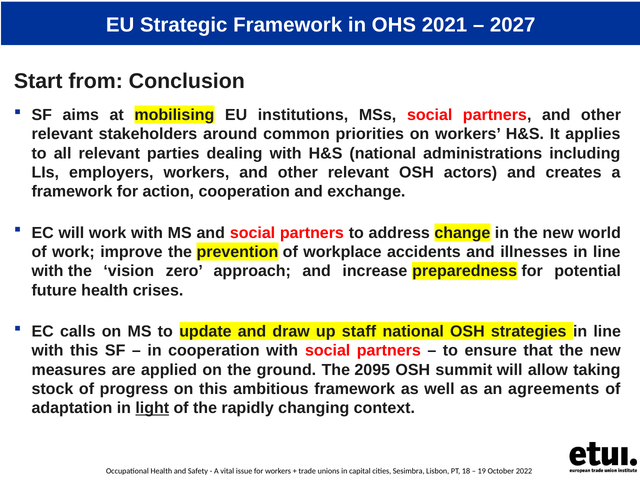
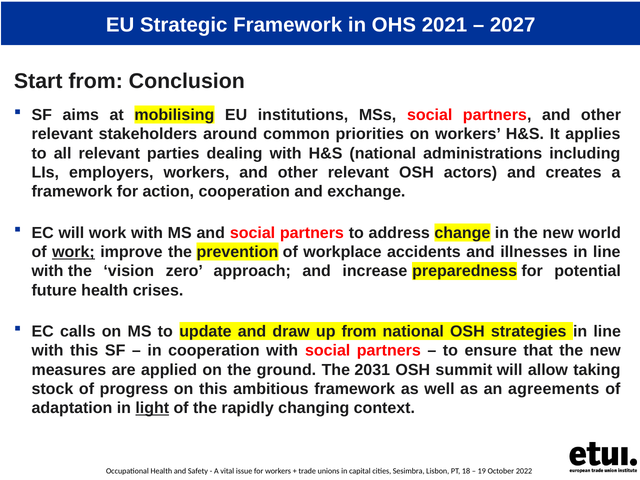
work at (73, 252) underline: none -> present
up staff: staff -> from
2095: 2095 -> 2031
